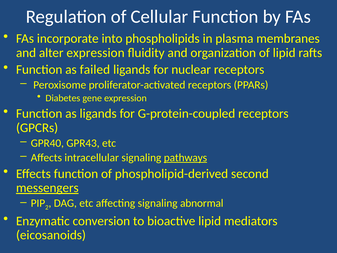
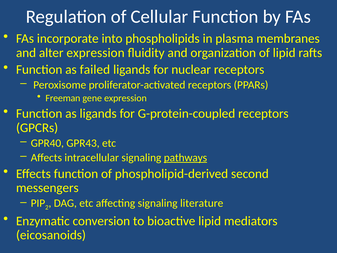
Diabetes: Diabetes -> Freeman
messengers underline: present -> none
abnormal: abnormal -> literature
